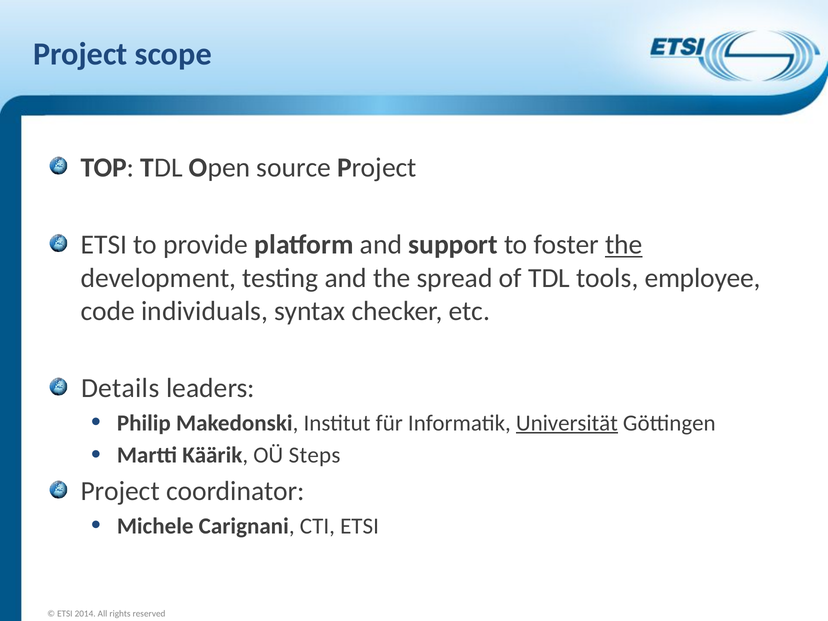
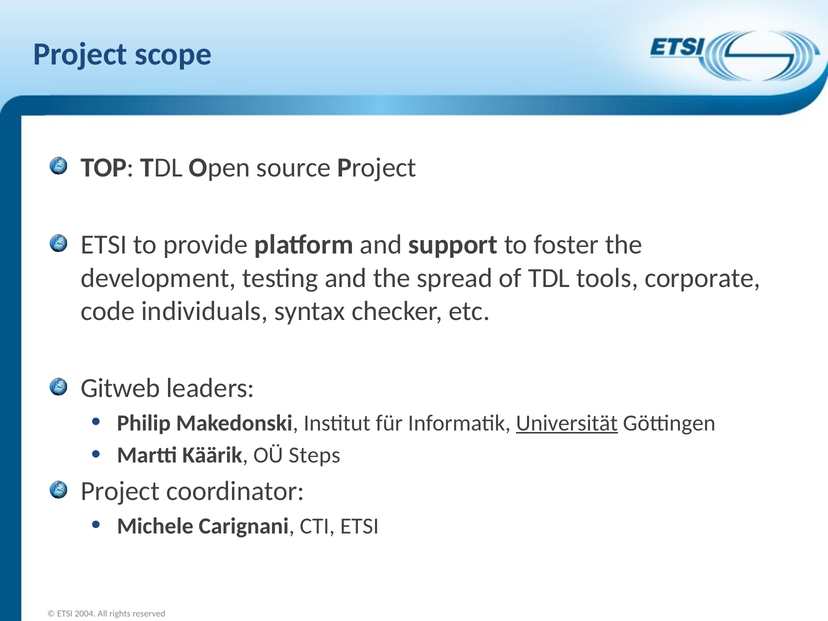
the at (624, 245) underline: present -> none
employee: employee -> corporate
Details: Details -> Gitweb
2014: 2014 -> 2004
